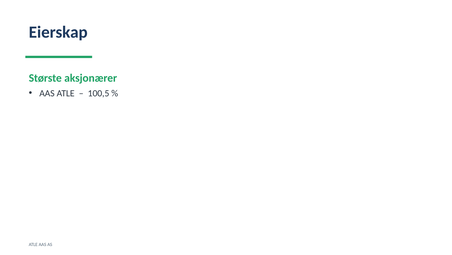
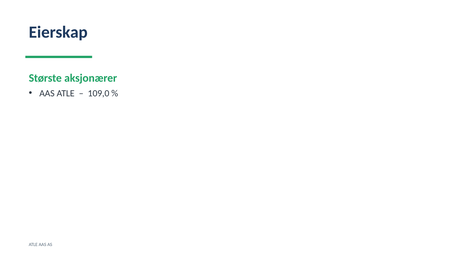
100,5: 100,5 -> 109,0
